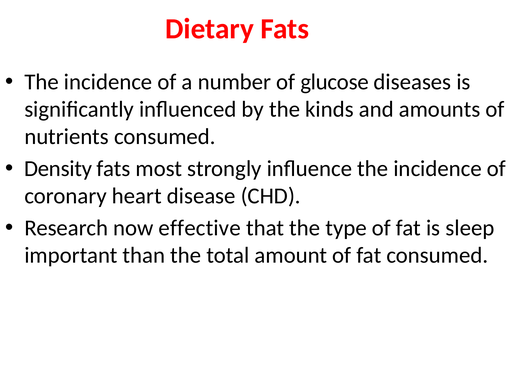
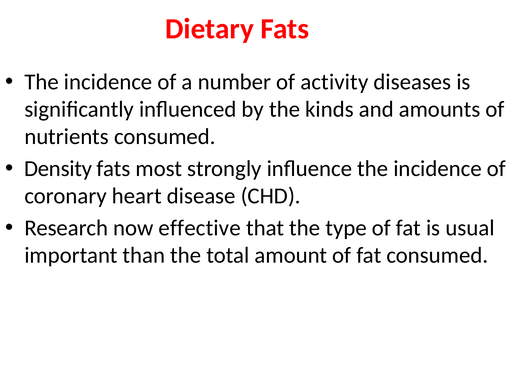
glucose: glucose -> activity
sleep: sleep -> usual
